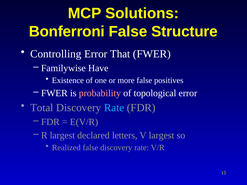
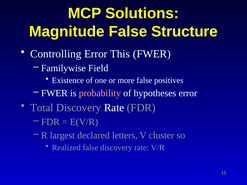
Bonferroni: Bonferroni -> Magnitude
That: That -> This
Have: Have -> Field
topological: topological -> hypotheses
Rate at (114, 108) colour: light blue -> white
V largest: largest -> cluster
